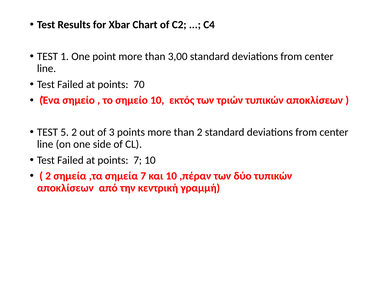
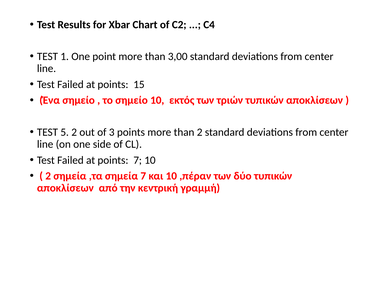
70: 70 -> 15
